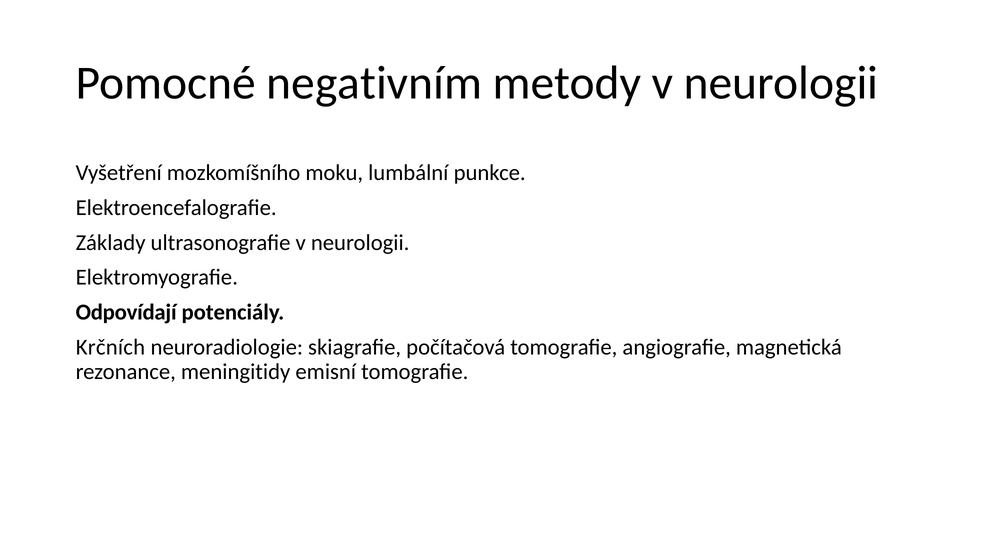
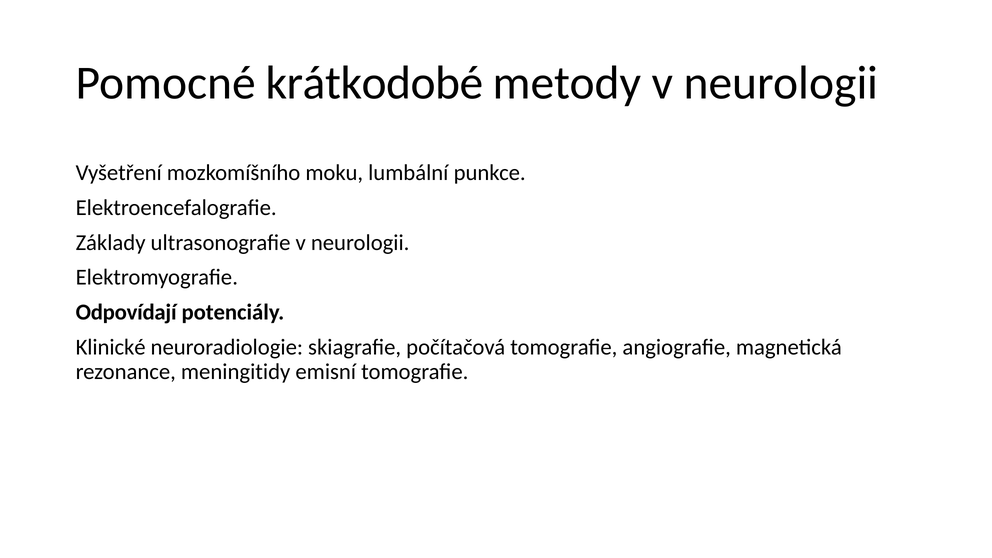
negativním: negativním -> krátkodobé
Krčních: Krčních -> Klinické
